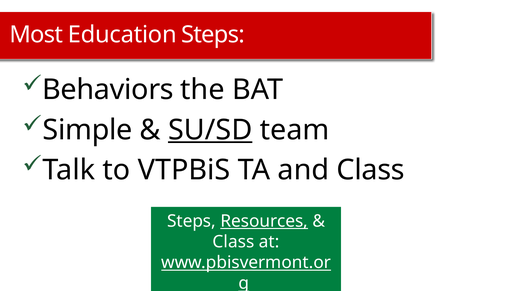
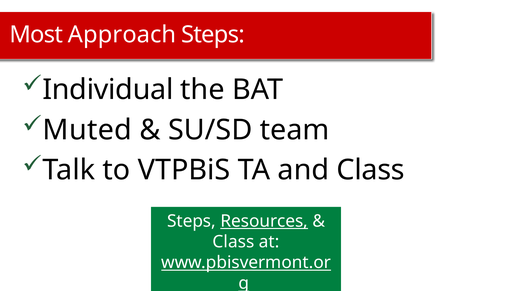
Education: Education -> Approach
Behaviors: Behaviors -> Individual
Simple: Simple -> Muted
SU/SD underline: present -> none
